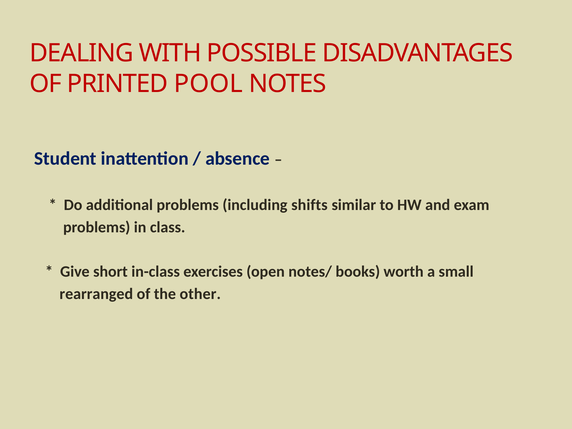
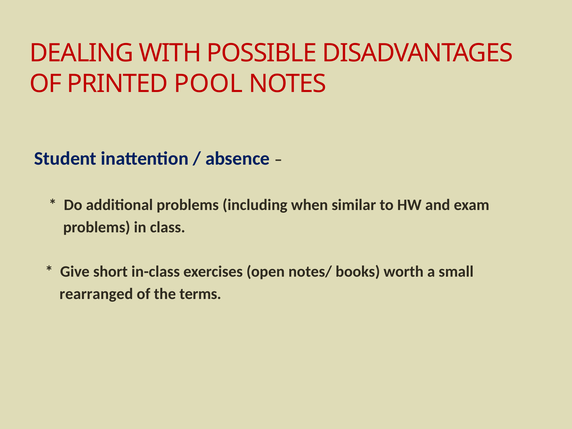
shifts: shifts -> when
other: other -> terms
